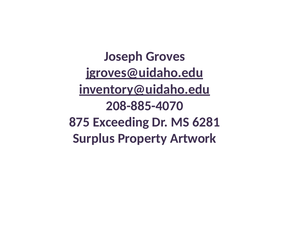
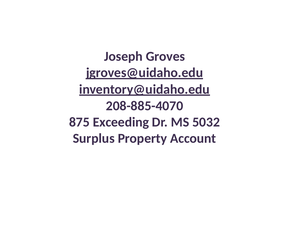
6281: 6281 -> 5032
Artwork: Artwork -> Account
